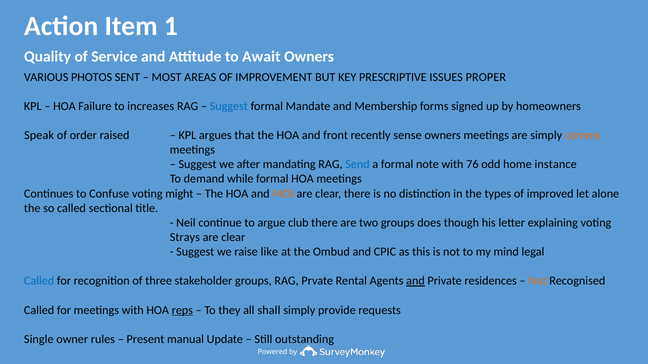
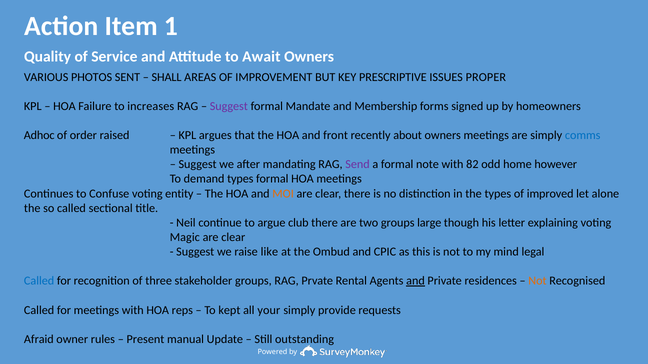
MOST: MOST -> SHALL
Suggest at (229, 106) colour: blue -> purple
Speak: Speak -> Adhoc
sense: sense -> about
comms colour: orange -> blue
Send colour: blue -> purple
76: 76 -> 82
instance: instance -> however
demand while: while -> types
might: might -> entity
does: does -> large
Strays: Strays -> Magic
reps underline: present -> none
they: they -> kept
shall: shall -> your
Single: Single -> Afraid
